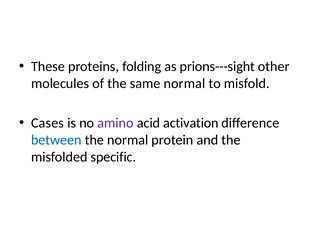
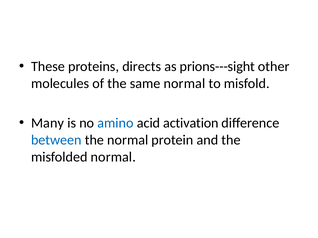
folding: folding -> directs
Cases: Cases -> Many
amino colour: purple -> blue
misfolded specific: specific -> normal
